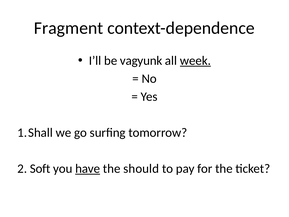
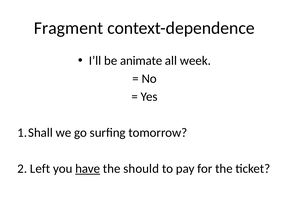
vagyunk: vagyunk -> animate
week underline: present -> none
Soft: Soft -> Left
